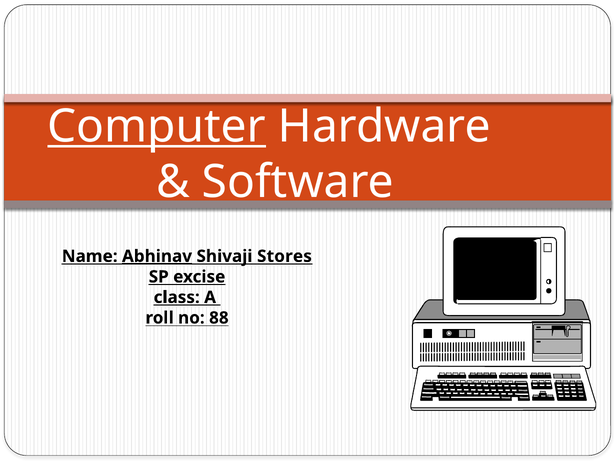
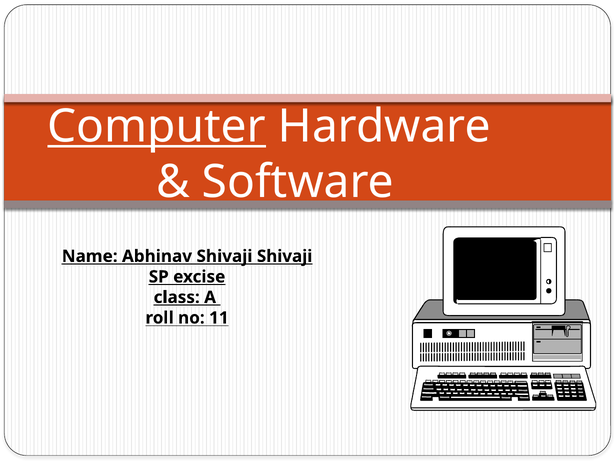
Abhinav underline: present -> none
Shivaji Stores: Stores -> Shivaji
88: 88 -> 11
